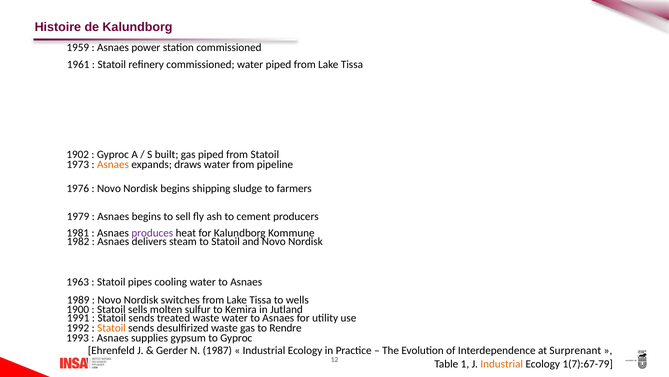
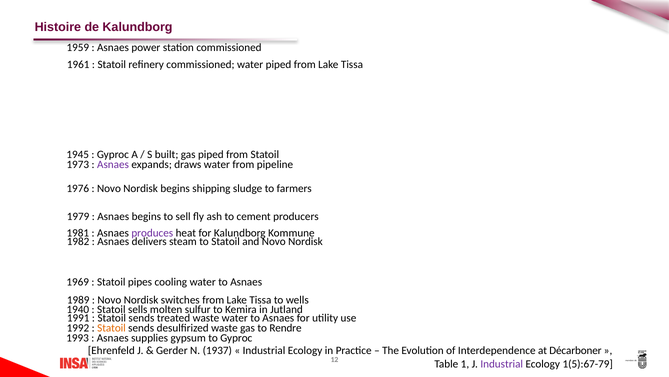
1902: 1902 -> 1945
Asnaes at (113, 164) colour: orange -> purple
1963: 1963 -> 1969
1900: 1900 -> 1940
1987: 1987 -> 1937
Surprenant: Surprenant -> Décarboner
Industrial at (502, 363) colour: orange -> purple
1(7):67-79: 1(7):67-79 -> 1(5):67-79
